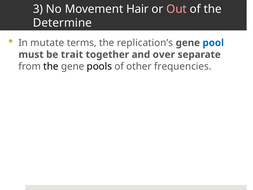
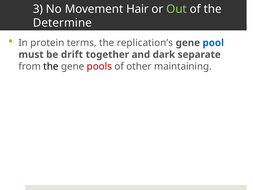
Out colour: pink -> light green
mutate: mutate -> protein
trait: trait -> drift
over: over -> dark
pools colour: black -> red
frequencies: frequencies -> maintaining
